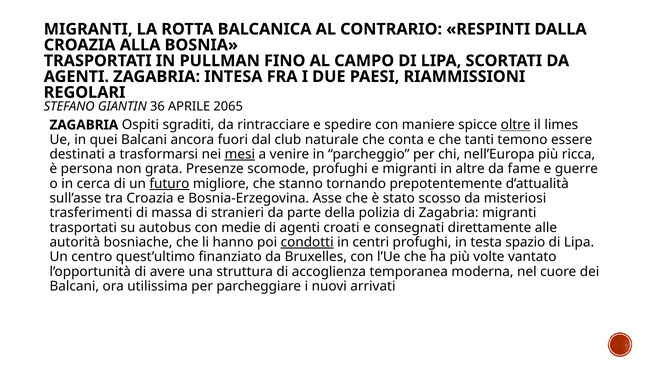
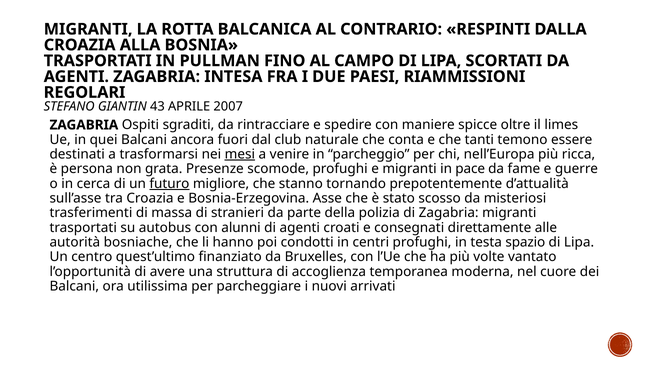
36: 36 -> 43
2065: 2065 -> 2007
oltre underline: present -> none
altre: altre -> pace
medie: medie -> alunni
condotti underline: present -> none
